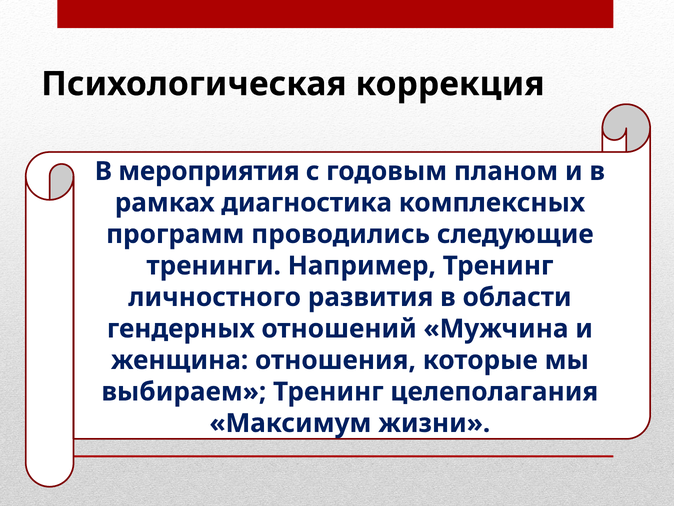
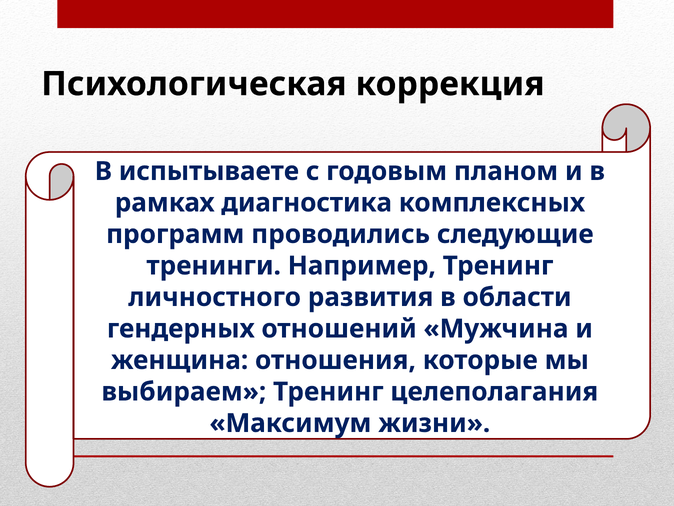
мероприятия: мероприятия -> испытываете
